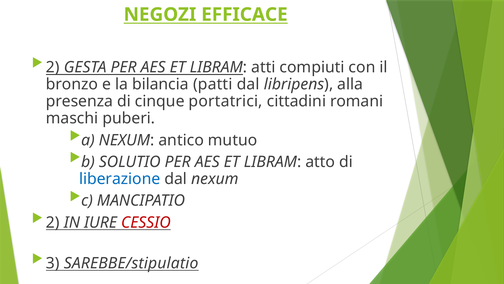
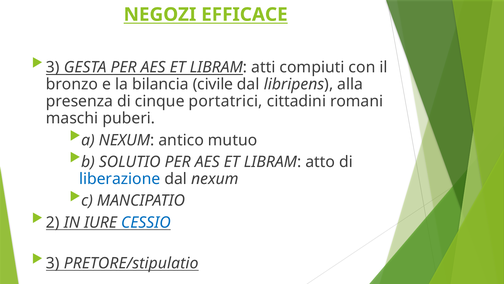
2 at (53, 67): 2 -> 3
patti: patti -> civile
CESSIO colour: red -> blue
SAREBBE/stipulatio: SAREBBE/stipulatio -> PRETORE/stipulatio
